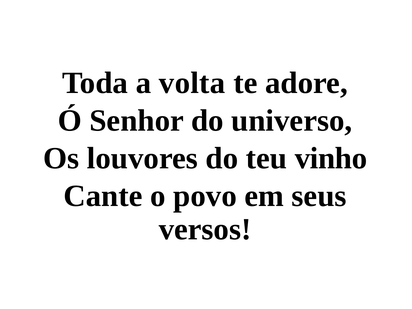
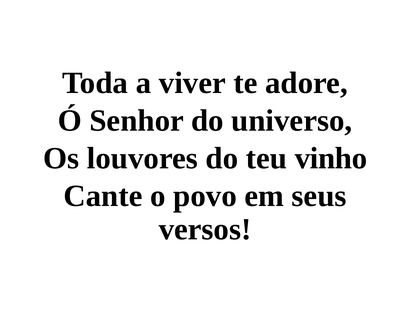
volta: volta -> viver
